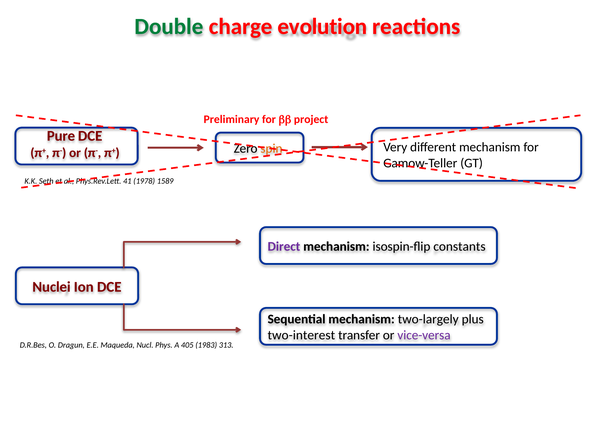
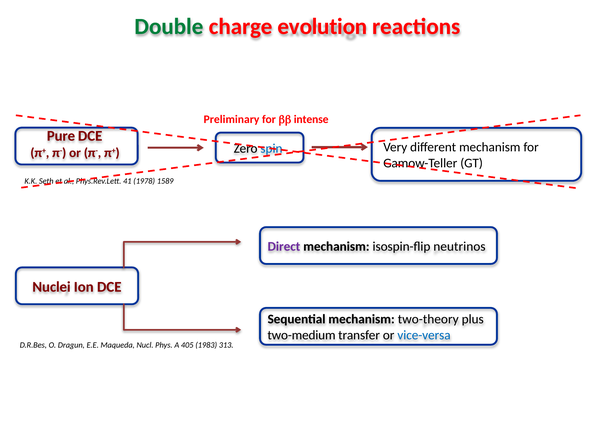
project: project -> intense
spin colour: orange -> blue
constants: constants -> neutrinos
two-largely: two-largely -> two-theory
two-interest: two-interest -> two-medium
vice-versa colour: purple -> blue
